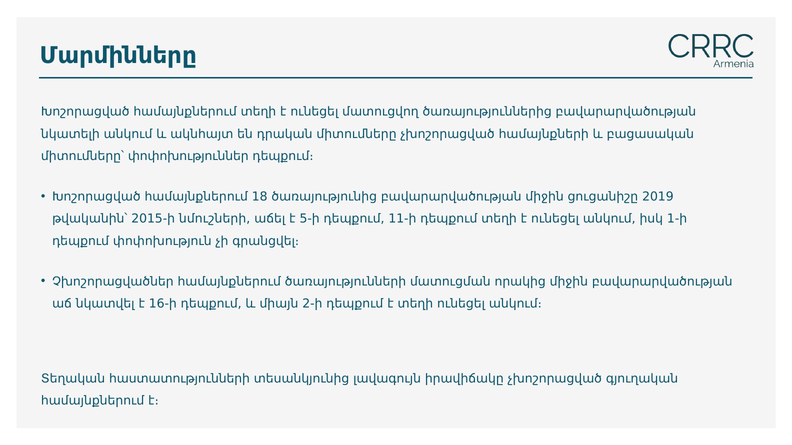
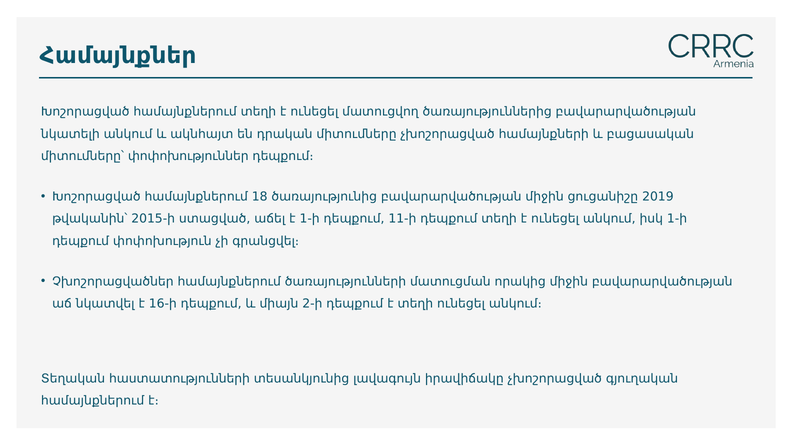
Մարմինները: Մարմինները -> Համայնքներ
նմուշների: նմուշների -> ստացված
է 5-ի: 5-ի -> 1-ի
